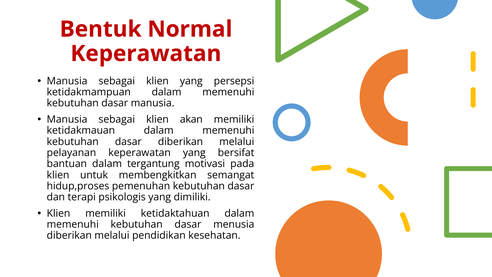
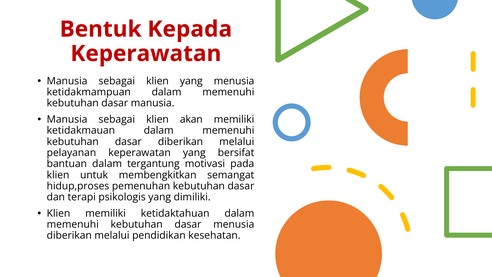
Normal: Normal -> Kepada
yang persepsi: persepsi -> menusia
